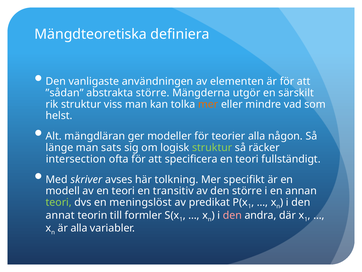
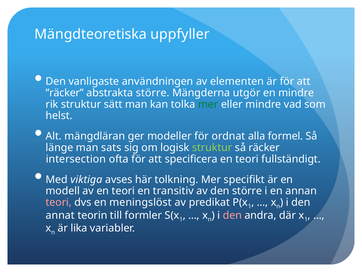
definiera: definiera -> uppfyller
”sådan: ”sådan -> ”räcker
en särskilt: särskilt -> mindre
viss: viss -> sätt
mer at (208, 104) colour: orange -> green
teorier: teorier -> ordnat
någon: någon -> formel
skriver: skriver -> viktiga
teori at (59, 202) colour: light green -> pink
är alla: alla -> lika
